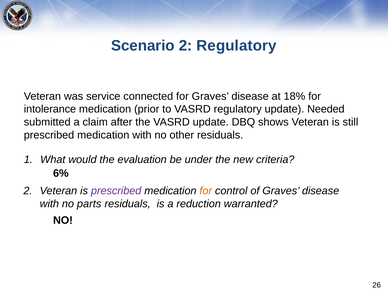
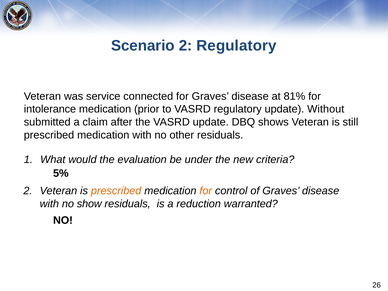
18%: 18% -> 81%
Needed: Needed -> Without
6%: 6% -> 5%
prescribed at (116, 191) colour: purple -> orange
parts: parts -> show
